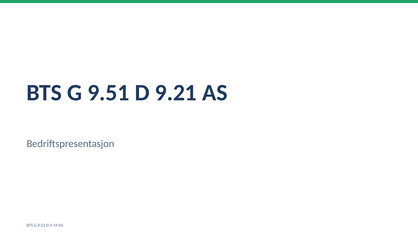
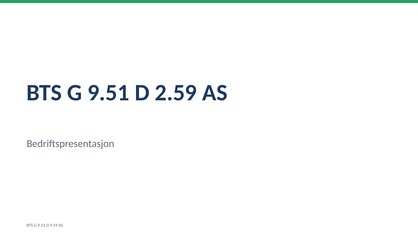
9.21: 9.21 -> 2.59
